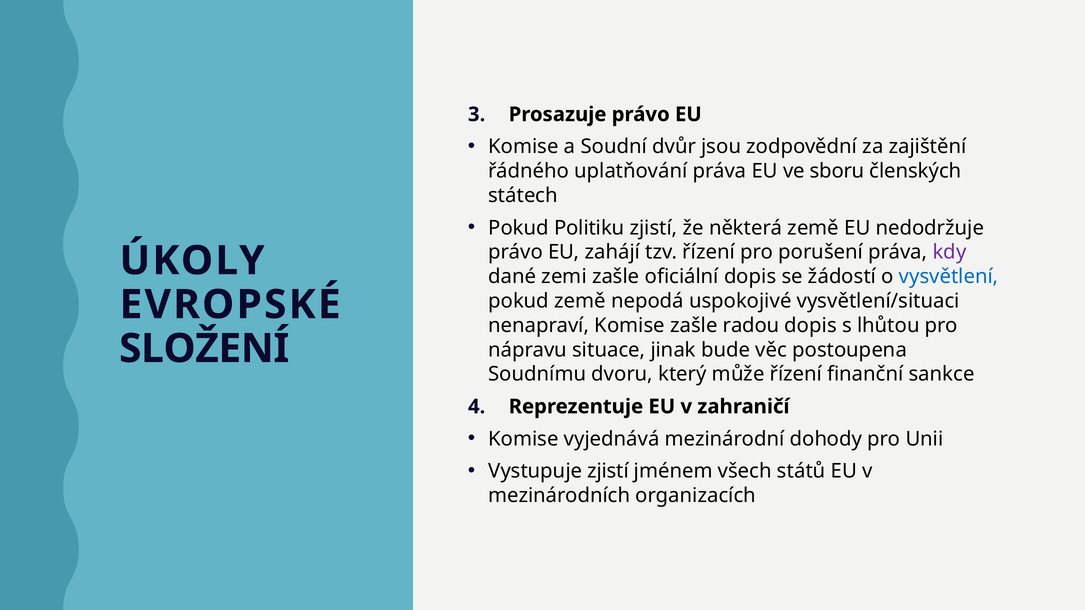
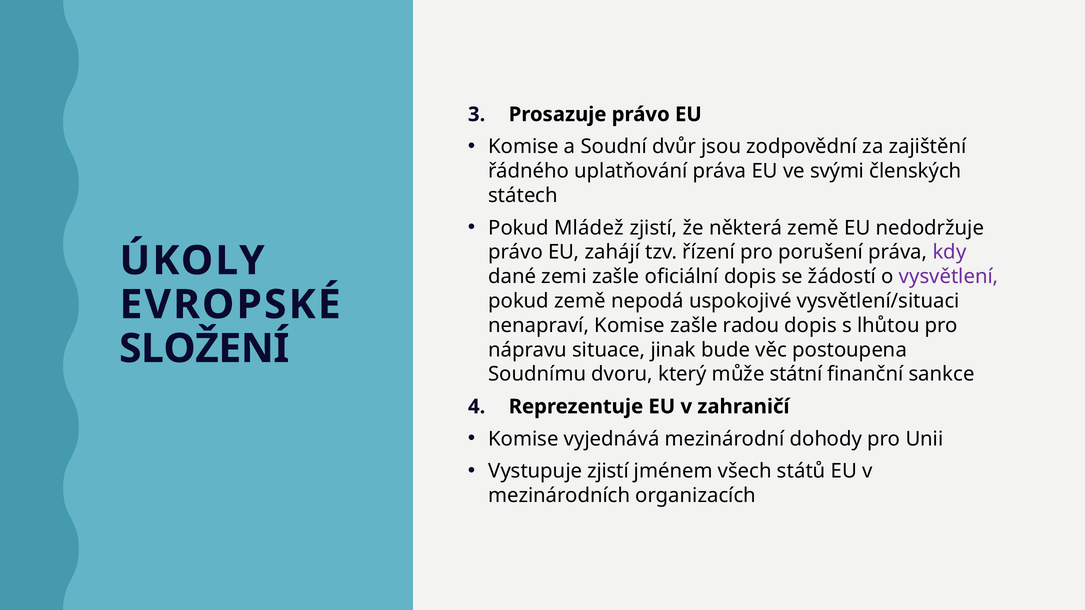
sboru: sboru -> svými
Politiku: Politiku -> Mládež
vysvětlení colour: blue -> purple
může řízení: řízení -> státní
